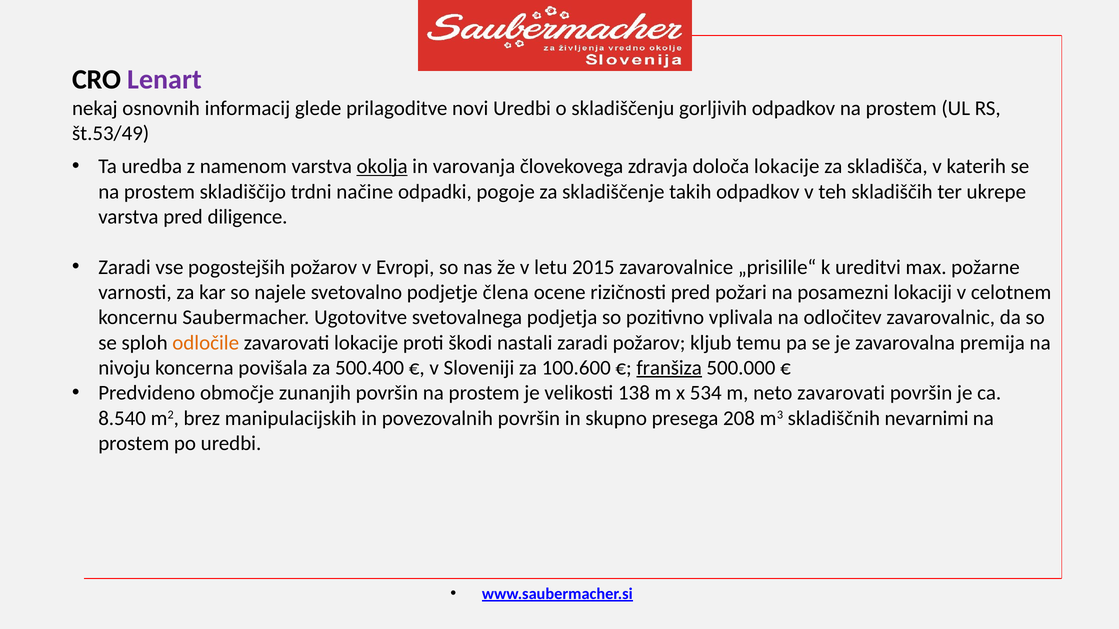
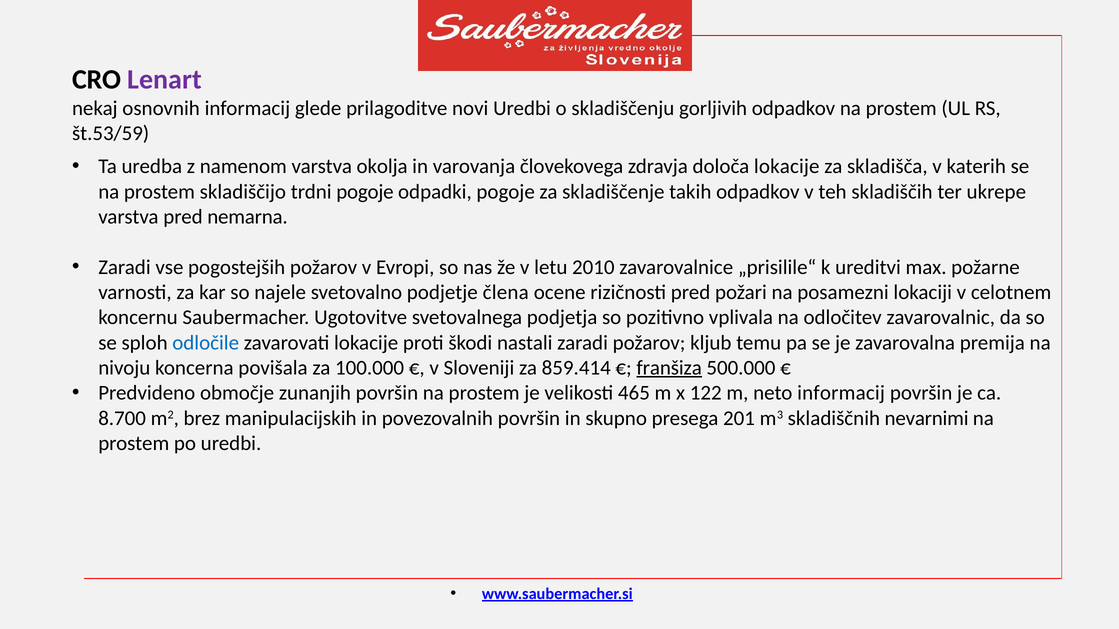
št.53/49: št.53/49 -> št.53/59
okolja underline: present -> none
trdni načine: načine -> pogoje
diligence: diligence -> nemarna
2015: 2015 -> 2010
odločile colour: orange -> blue
500.400: 500.400 -> 100.000
100.600: 100.600 -> 859.414
138: 138 -> 465
534: 534 -> 122
neto zavarovati: zavarovati -> informacij
8.540: 8.540 -> 8.700
208: 208 -> 201
